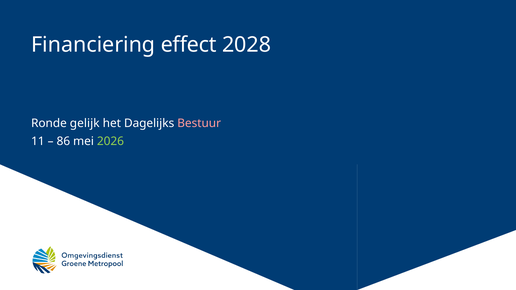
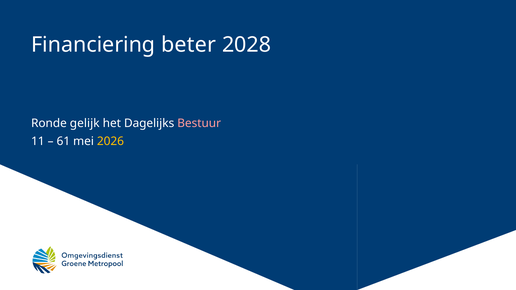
effect: effect -> beter
86: 86 -> 61
2026 colour: light green -> yellow
